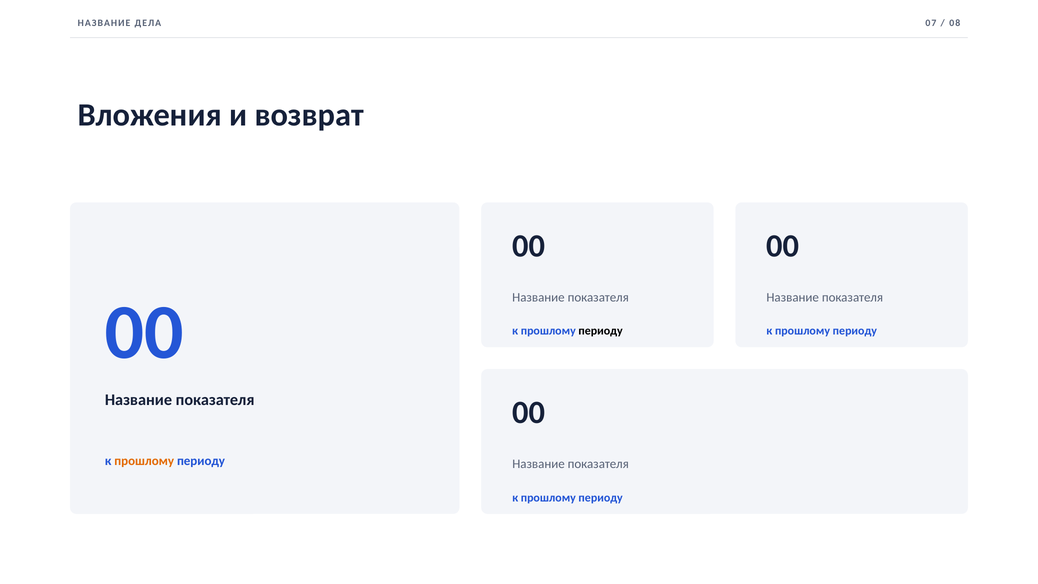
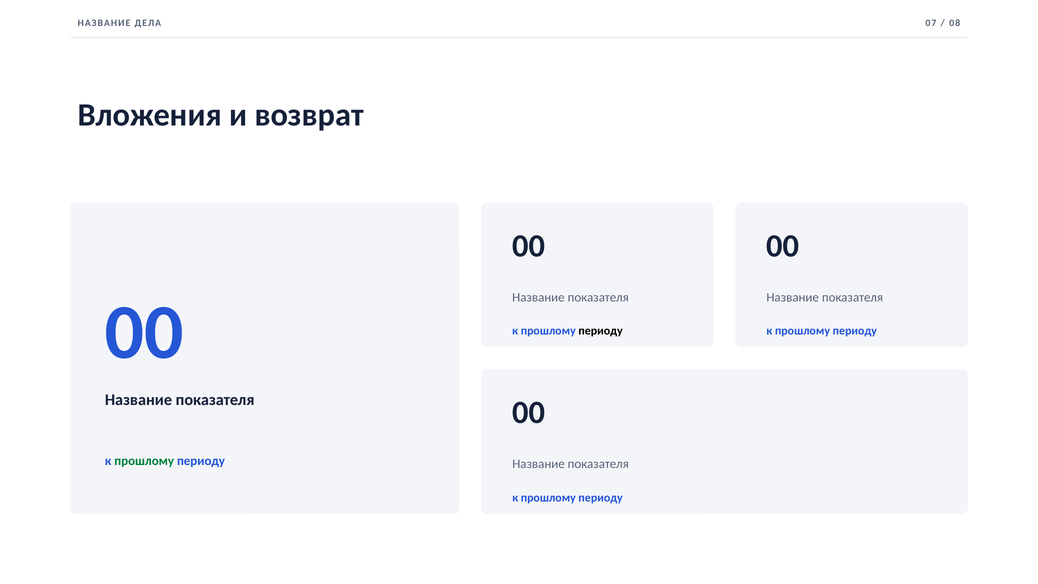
прошлому at (144, 461) colour: orange -> green
